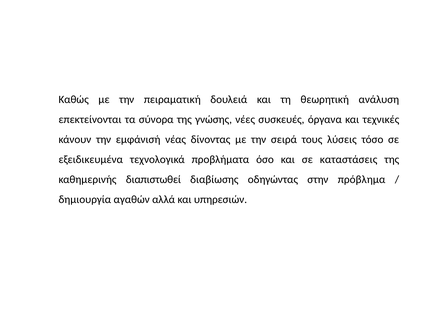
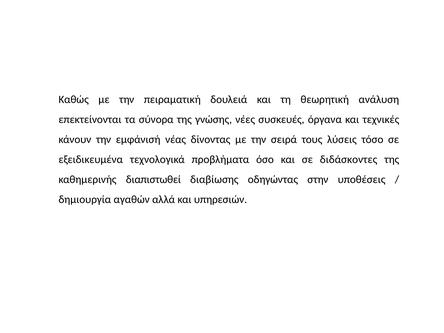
καταστάσεις: καταστάσεις -> διδάσκοντες
πρόβλημα: πρόβλημα -> υποθέσεις
